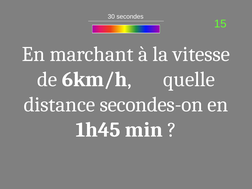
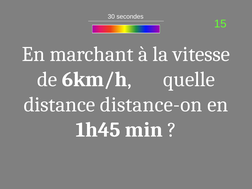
secondes-on: secondes-on -> distance-on
